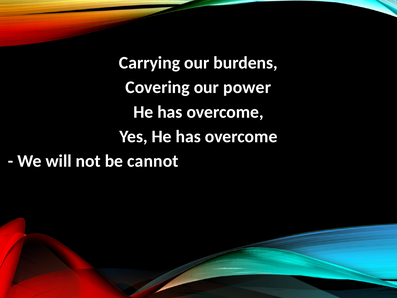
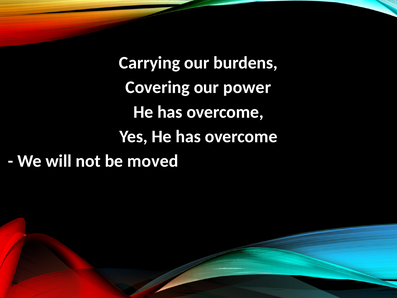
cannot: cannot -> moved
